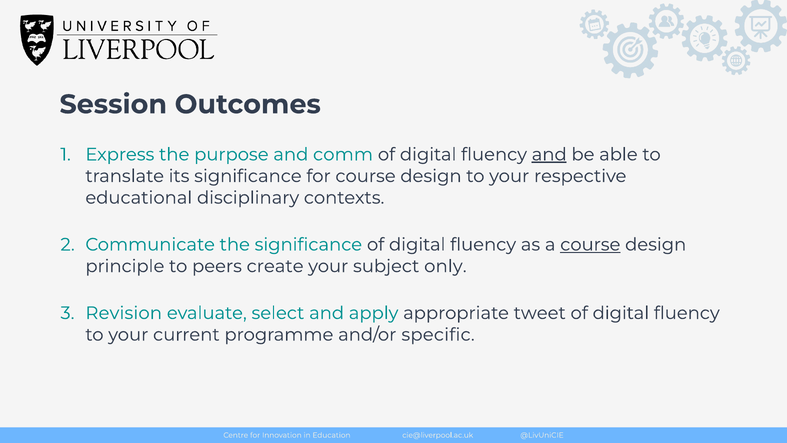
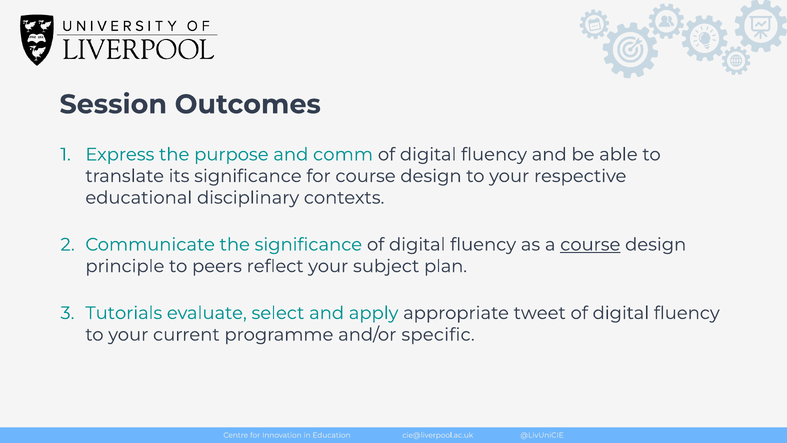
and at (549, 154) underline: present -> none
create: create -> reflect
only: only -> plan
Revision: Revision -> Tutorials
